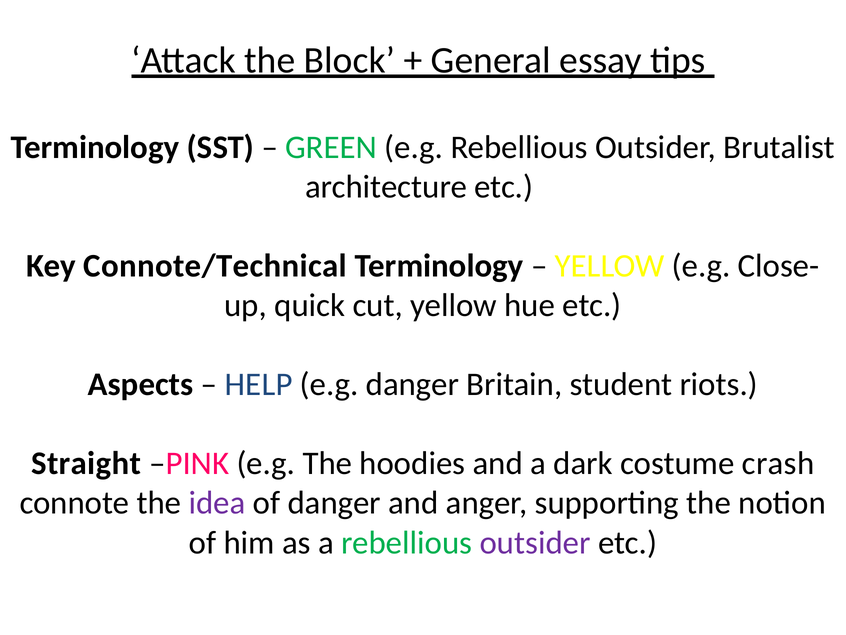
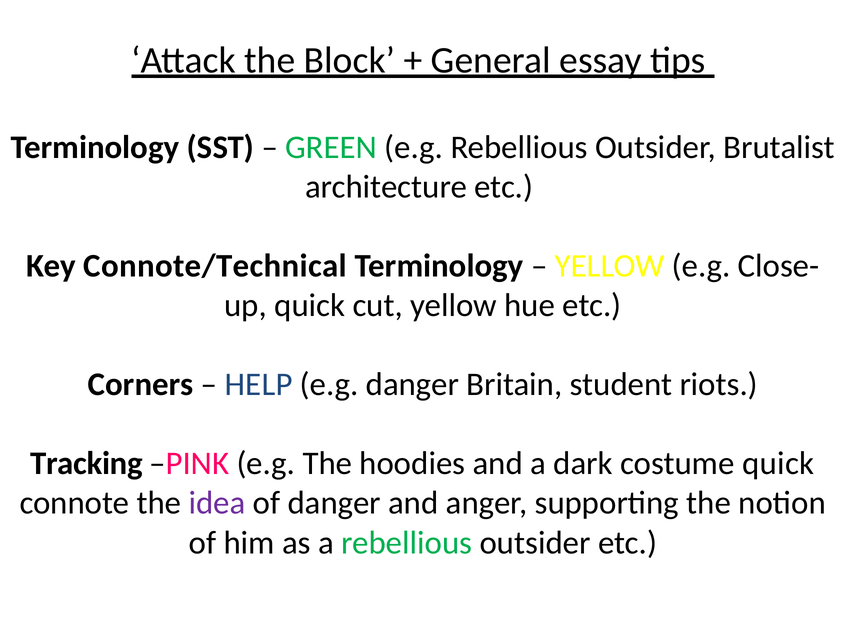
Aspects: Aspects -> Corners
Straight: Straight -> Tracking
costume crash: crash -> quick
outsider at (535, 542) colour: purple -> black
